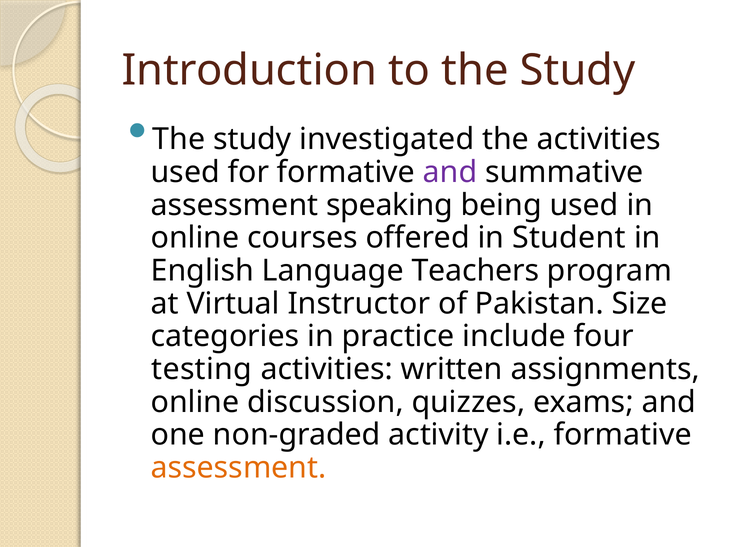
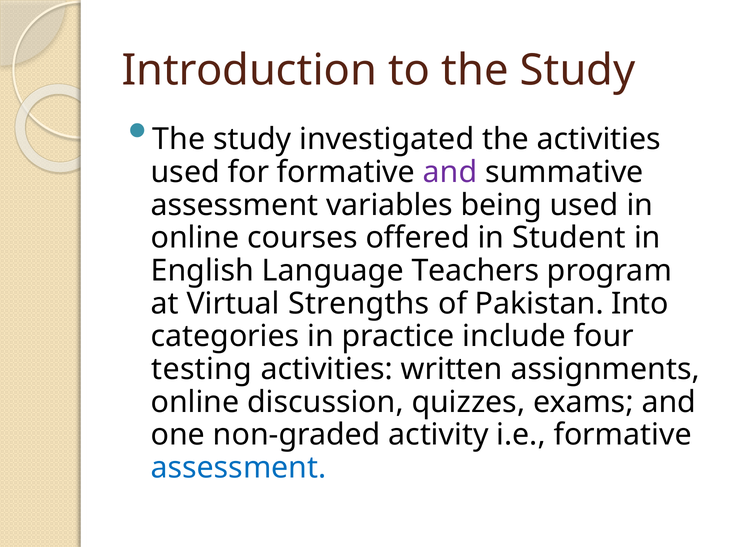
speaking: speaking -> variables
Instructor: Instructor -> Strengths
Size: Size -> Into
assessment at (239, 467) colour: orange -> blue
